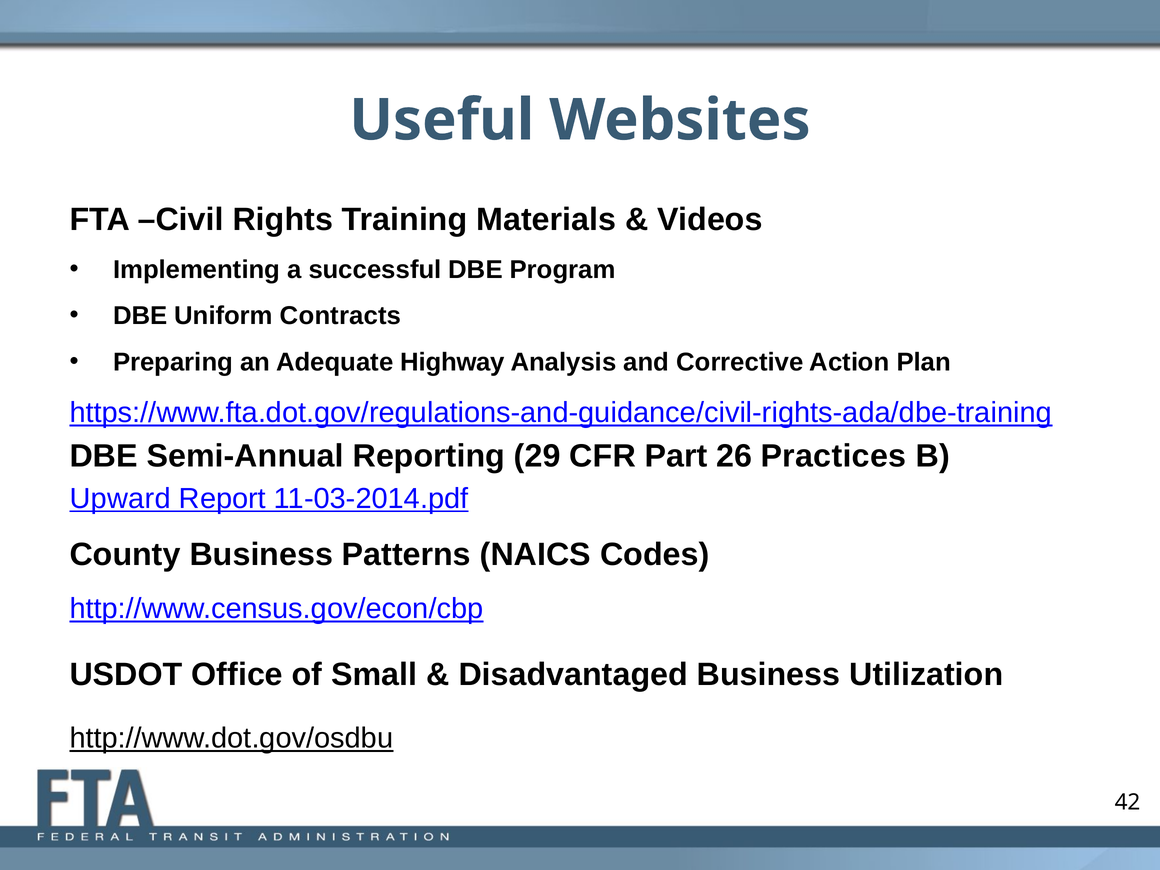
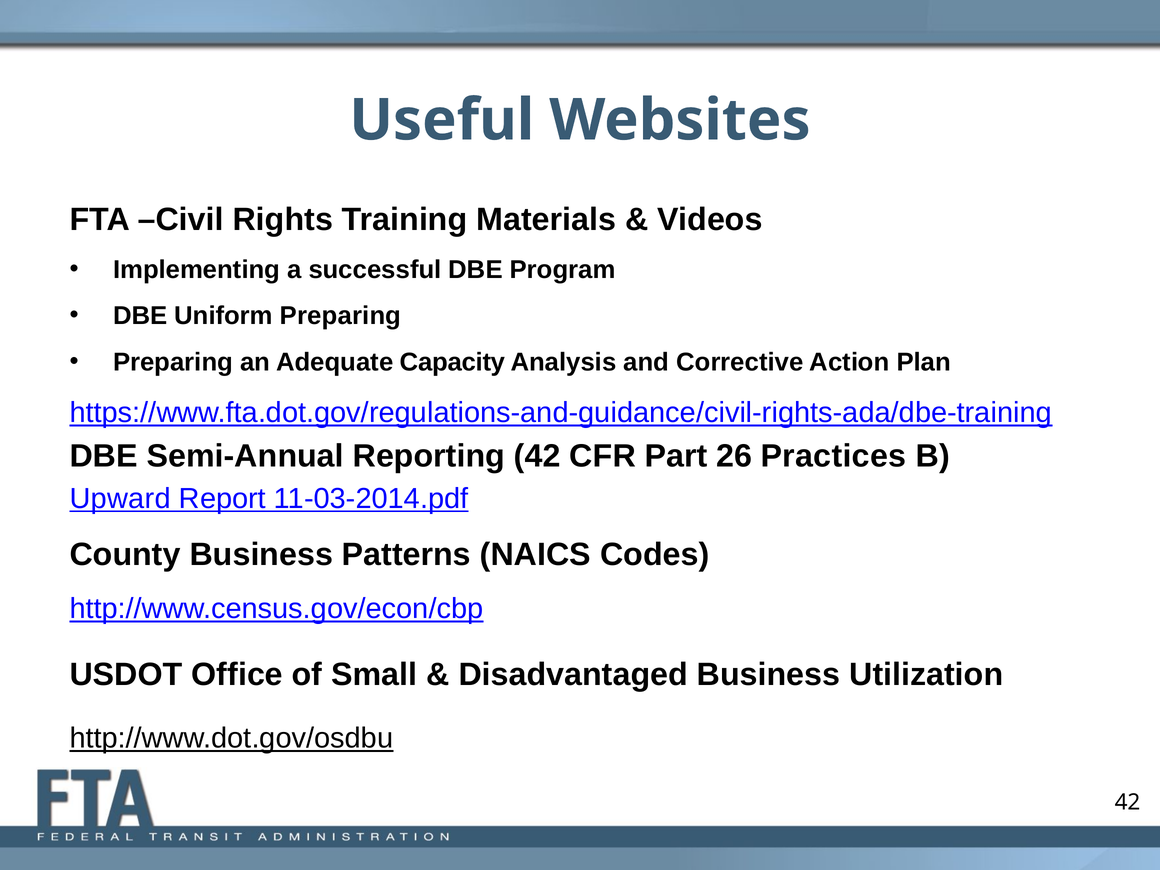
Uniform Contracts: Contracts -> Preparing
Highway: Highway -> Capacity
Reporting 29: 29 -> 42
